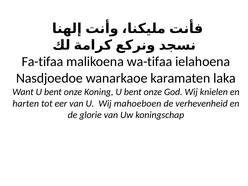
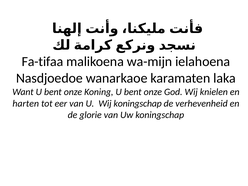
wa-tifaa: wa-tifaa -> wa-mijn
Wij mahoeboen: mahoeboen -> koningschap
